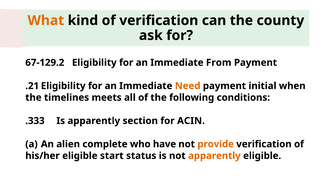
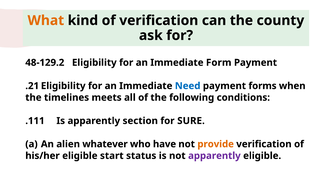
67-129.2: 67-129.2 -> 48-129.2
From: From -> Form
Need colour: orange -> blue
initial: initial -> forms
.333: .333 -> .111
ACIN: ACIN -> SURE
complete: complete -> whatever
apparently at (214, 156) colour: orange -> purple
